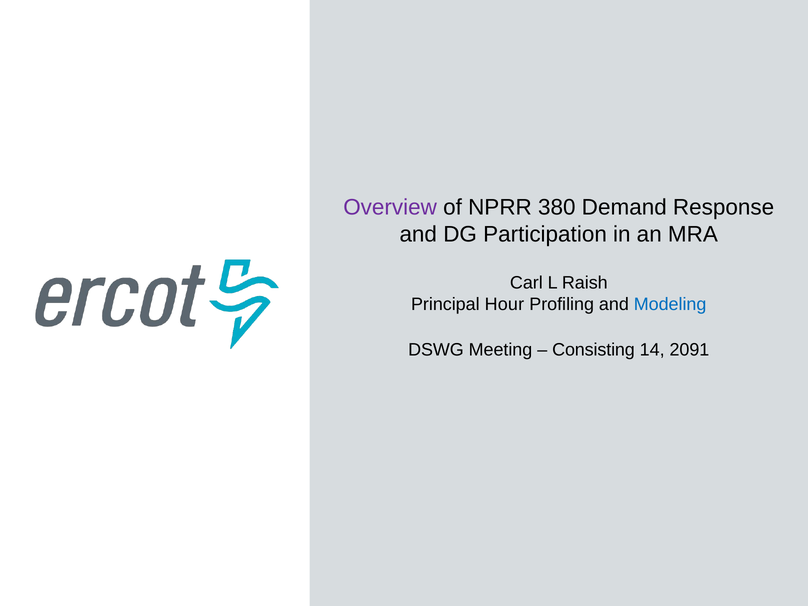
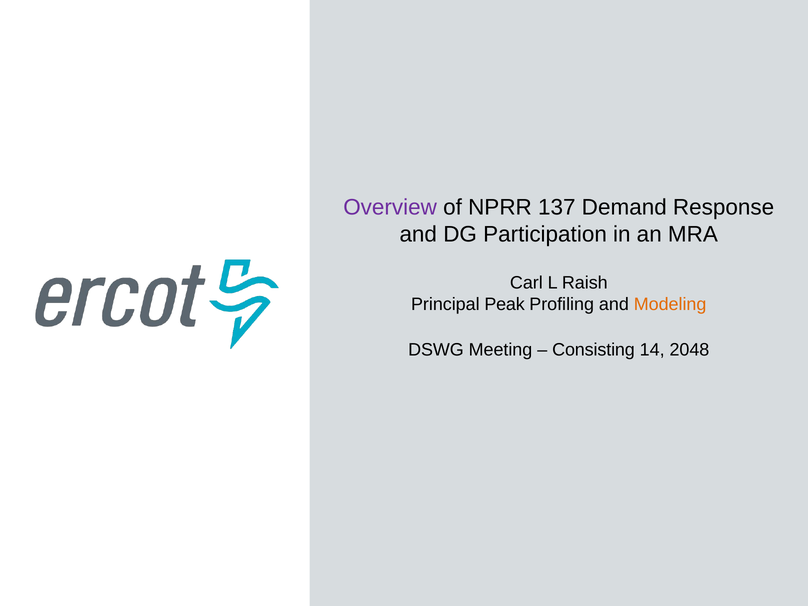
380: 380 -> 137
Hour: Hour -> Peak
Modeling colour: blue -> orange
2091: 2091 -> 2048
